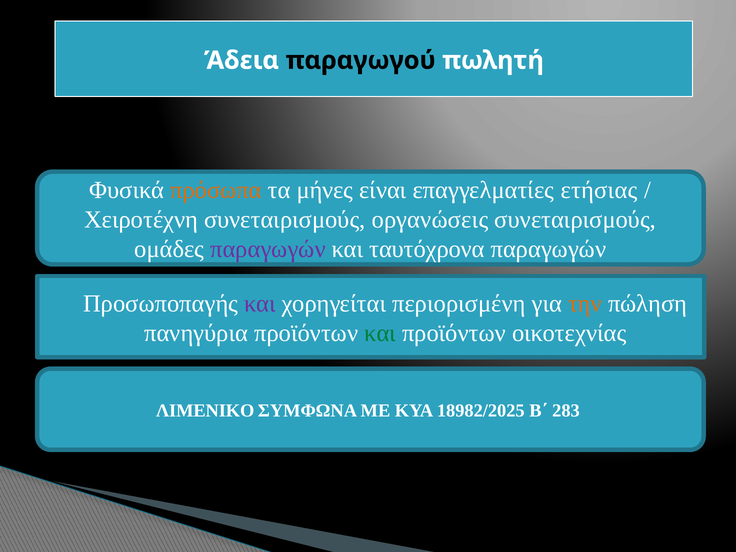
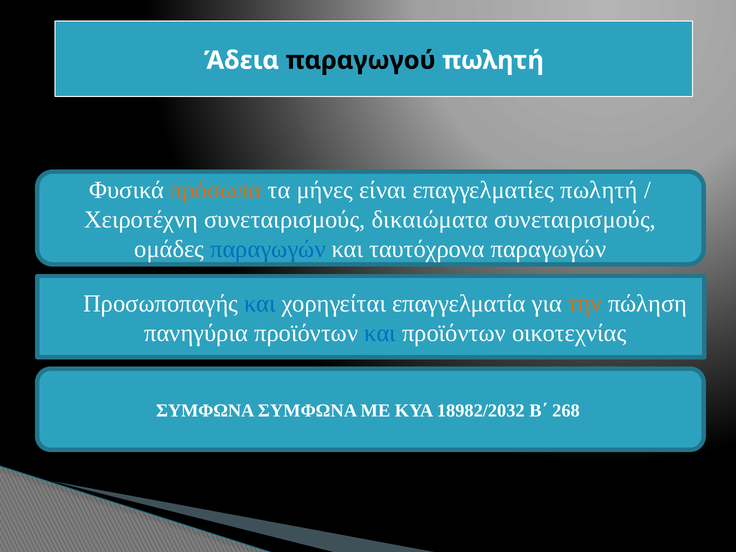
επαγγελματίες ετήσιας: ετήσιας -> πωλητή
οργανώσεις: οργανώσεις -> δικαιώματα
παραγωγών at (268, 249) colour: purple -> blue
και at (260, 304) colour: purple -> blue
περιορισμένη: περιορισμένη -> επαγγελματία
και at (380, 333) colour: green -> blue
ΛΙΜΕΝΙΚΟ at (205, 411): ΛΙΜΕΝΙΚΟ -> ΣΥΜΦΩΝΑ
18982/2025: 18982/2025 -> 18982/2032
283: 283 -> 268
